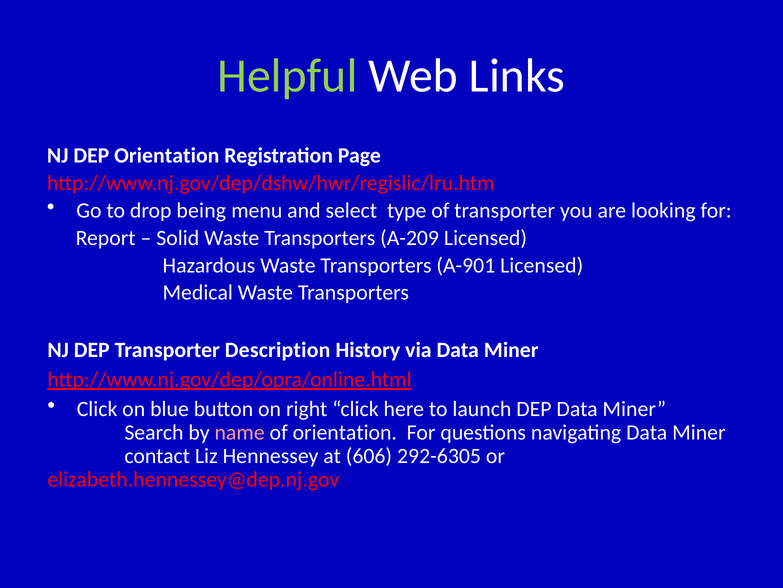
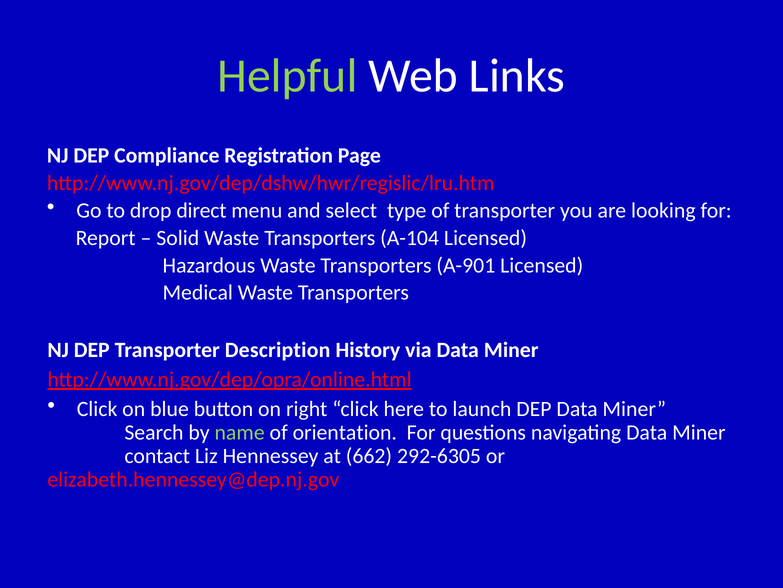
DEP Orientation: Orientation -> Compliance
being: being -> direct
A-209: A-209 -> A-104
name colour: pink -> light green
606: 606 -> 662
